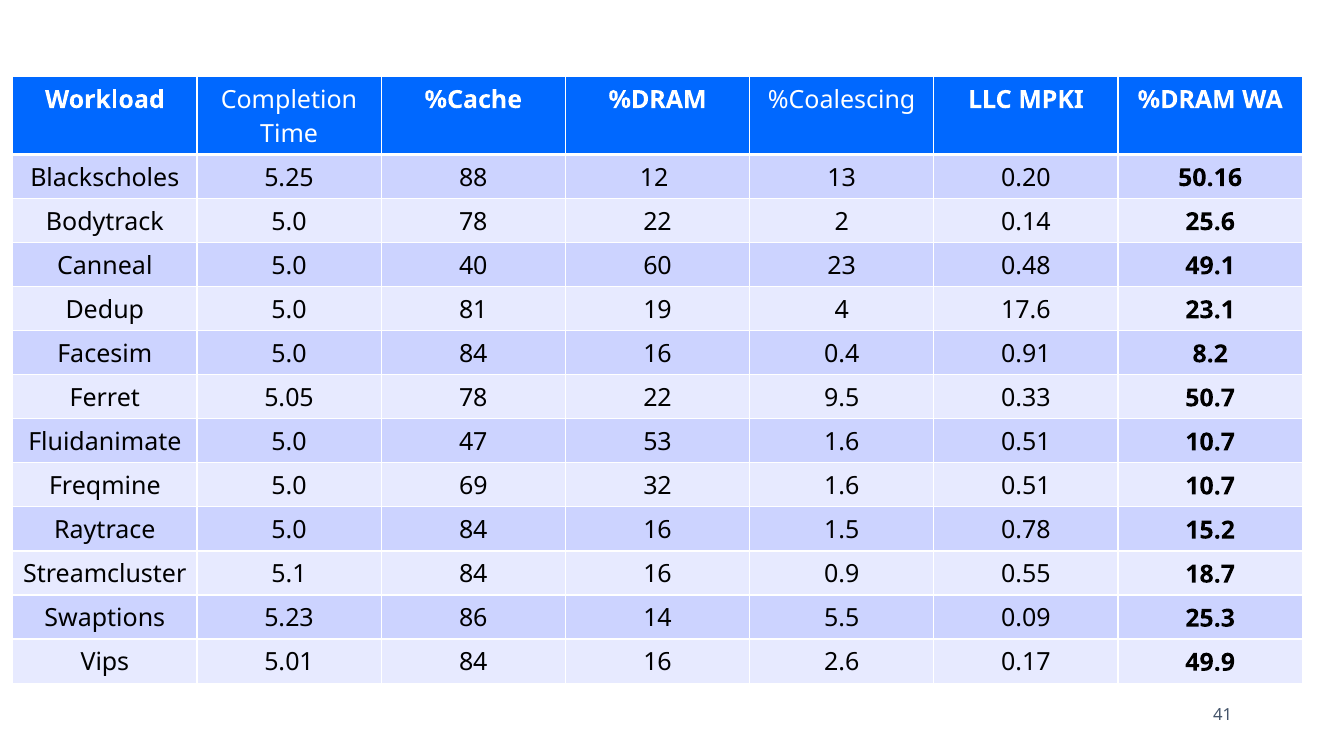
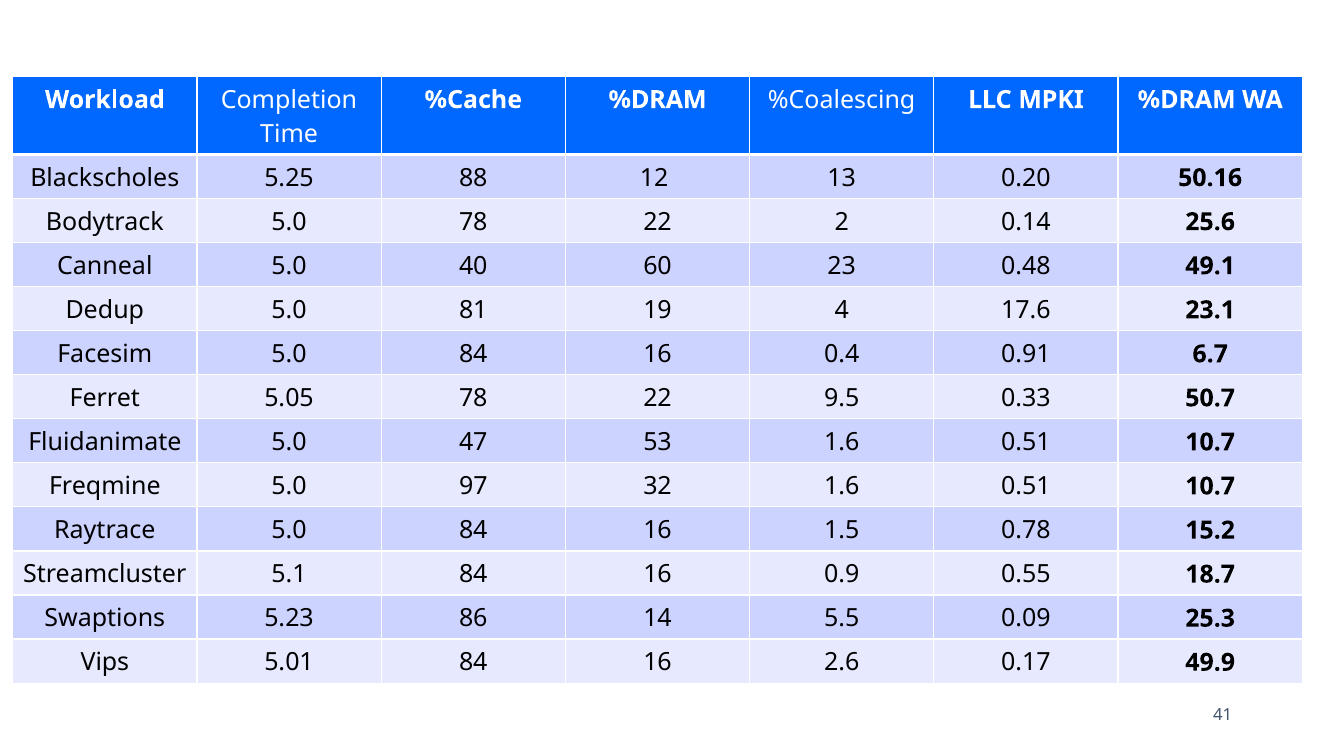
8.2: 8.2 -> 6.7
69: 69 -> 97
